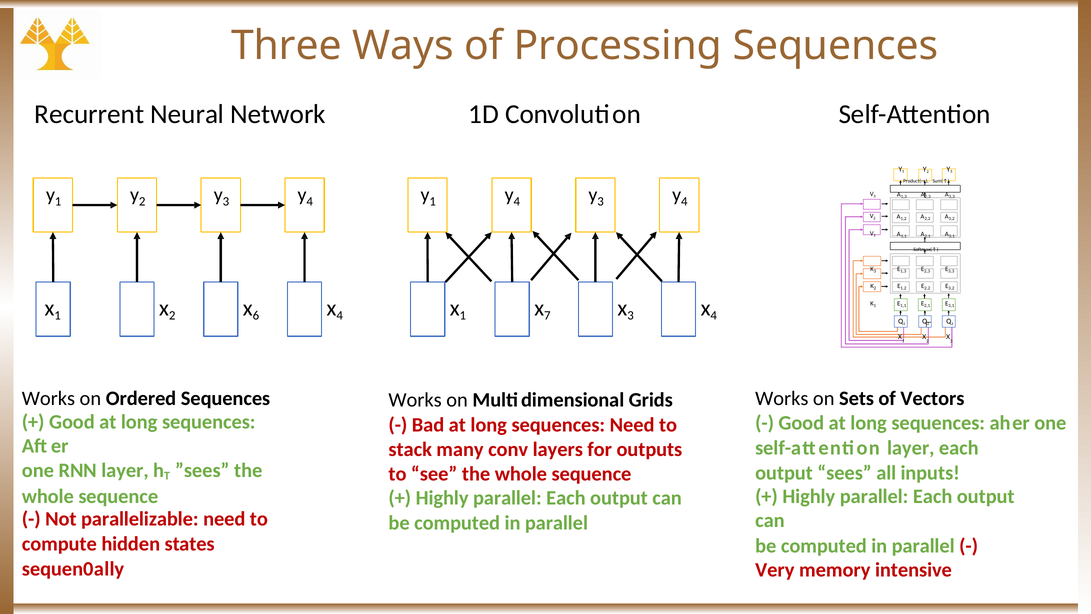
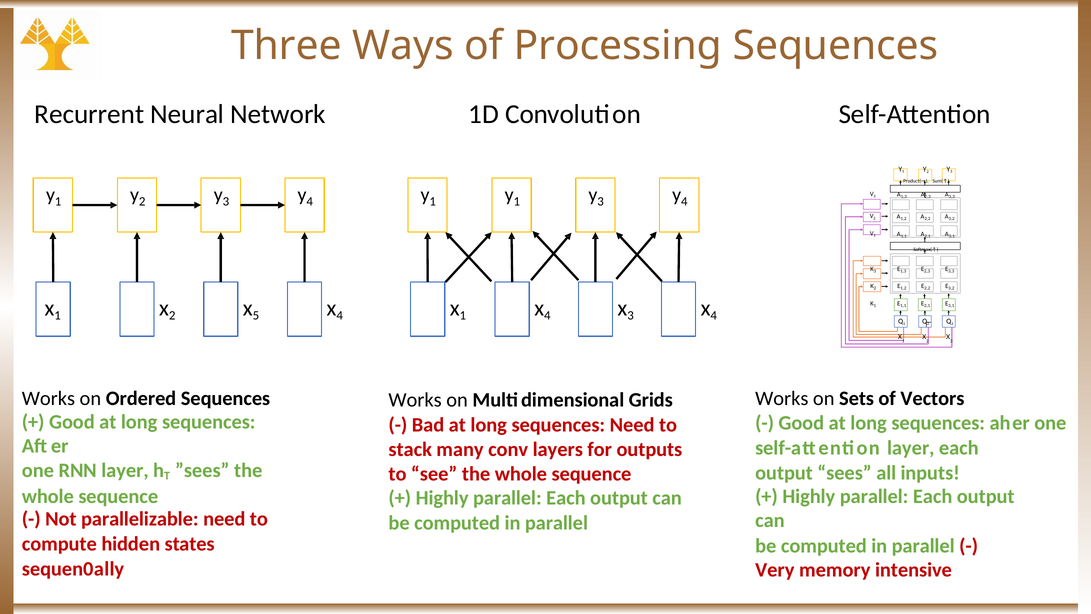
4 at (517, 201): 4 -> 1
6: 6 -> 5
1 x 7: 7 -> 4
